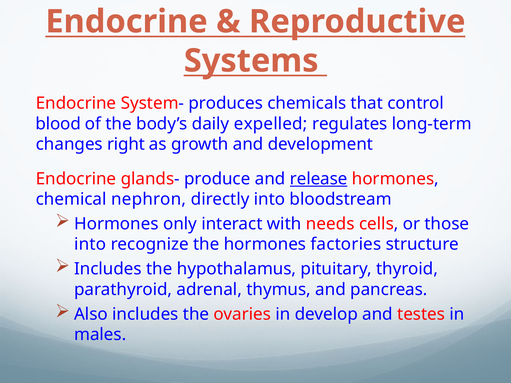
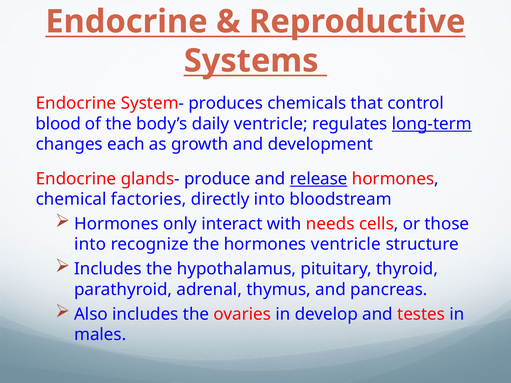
daily expelled: expelled -> ventricle
long-term underline: none -> present
right: right -> each
nephron: nephron -> factories
hormones factories: factories -> ventricle
